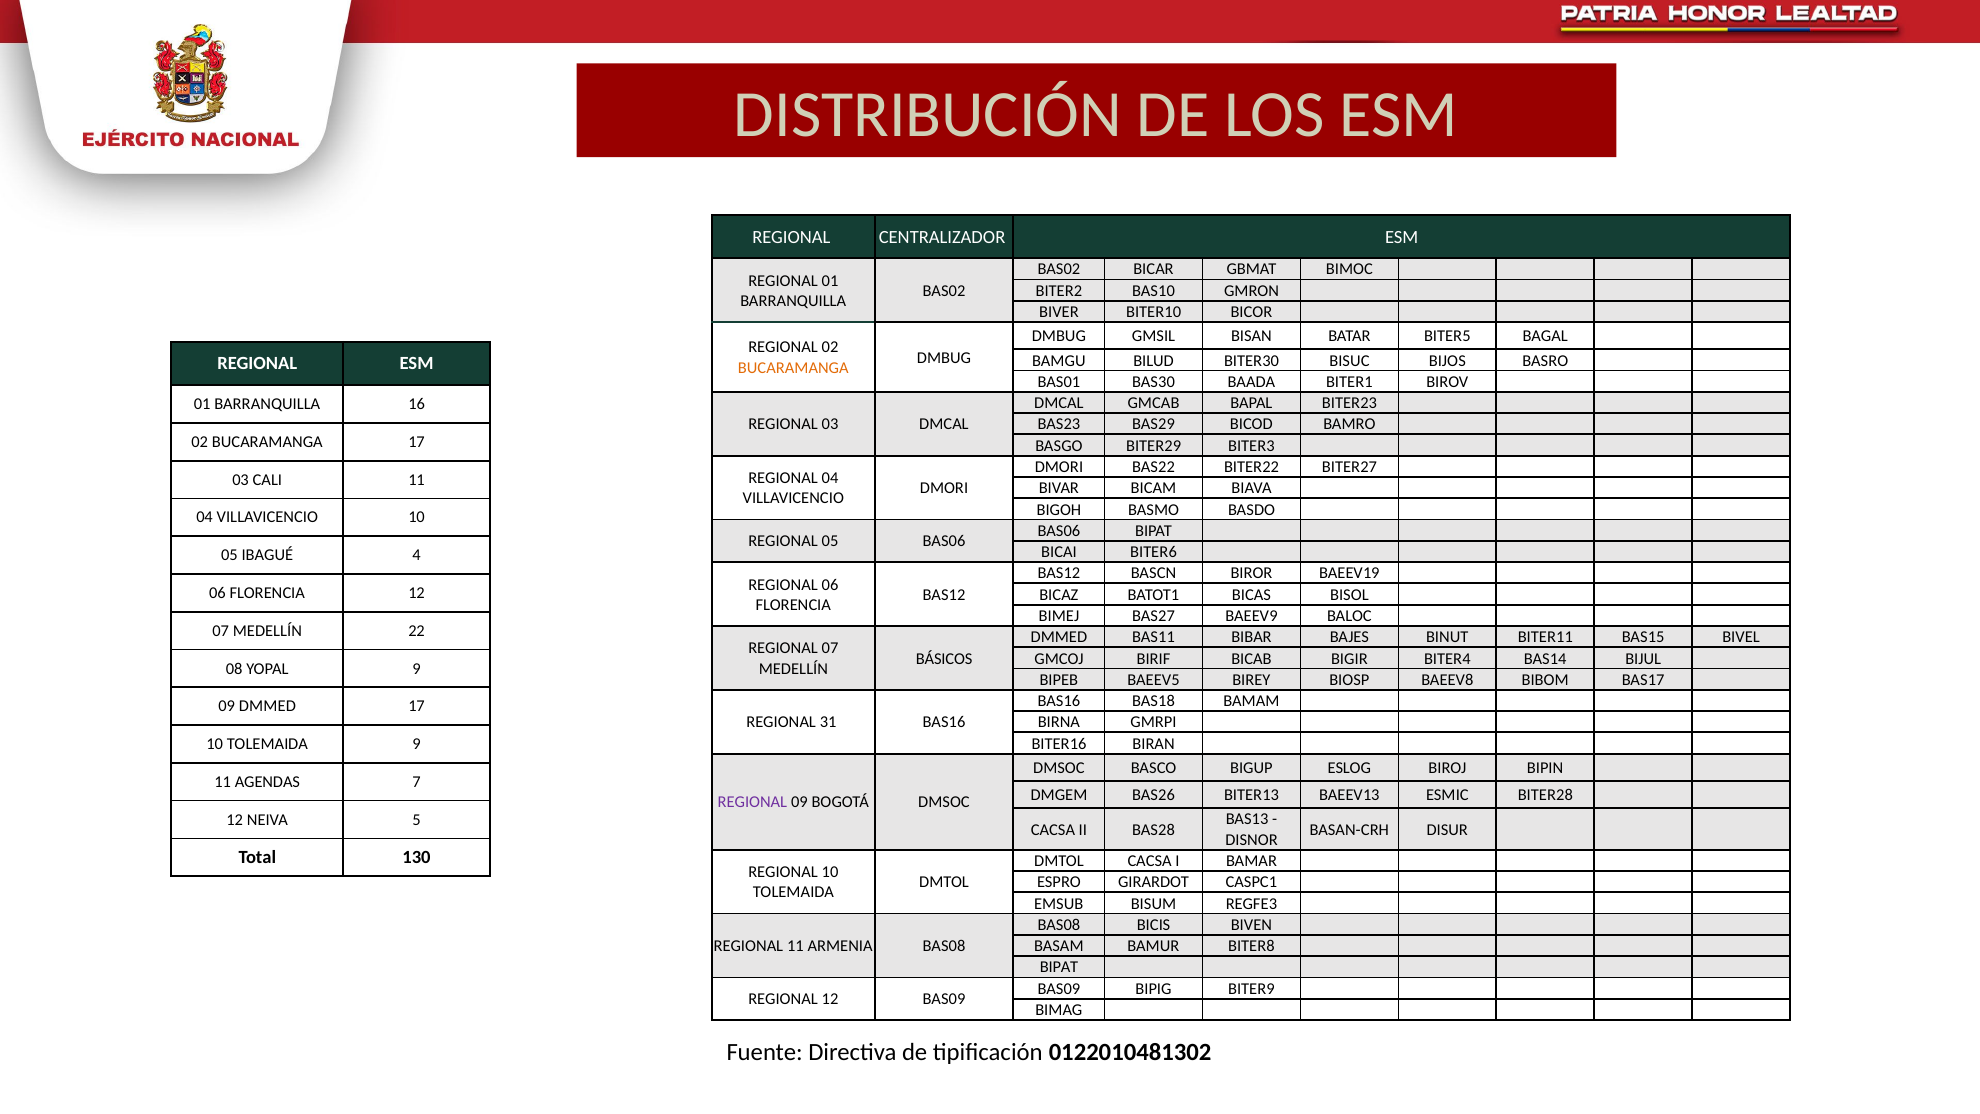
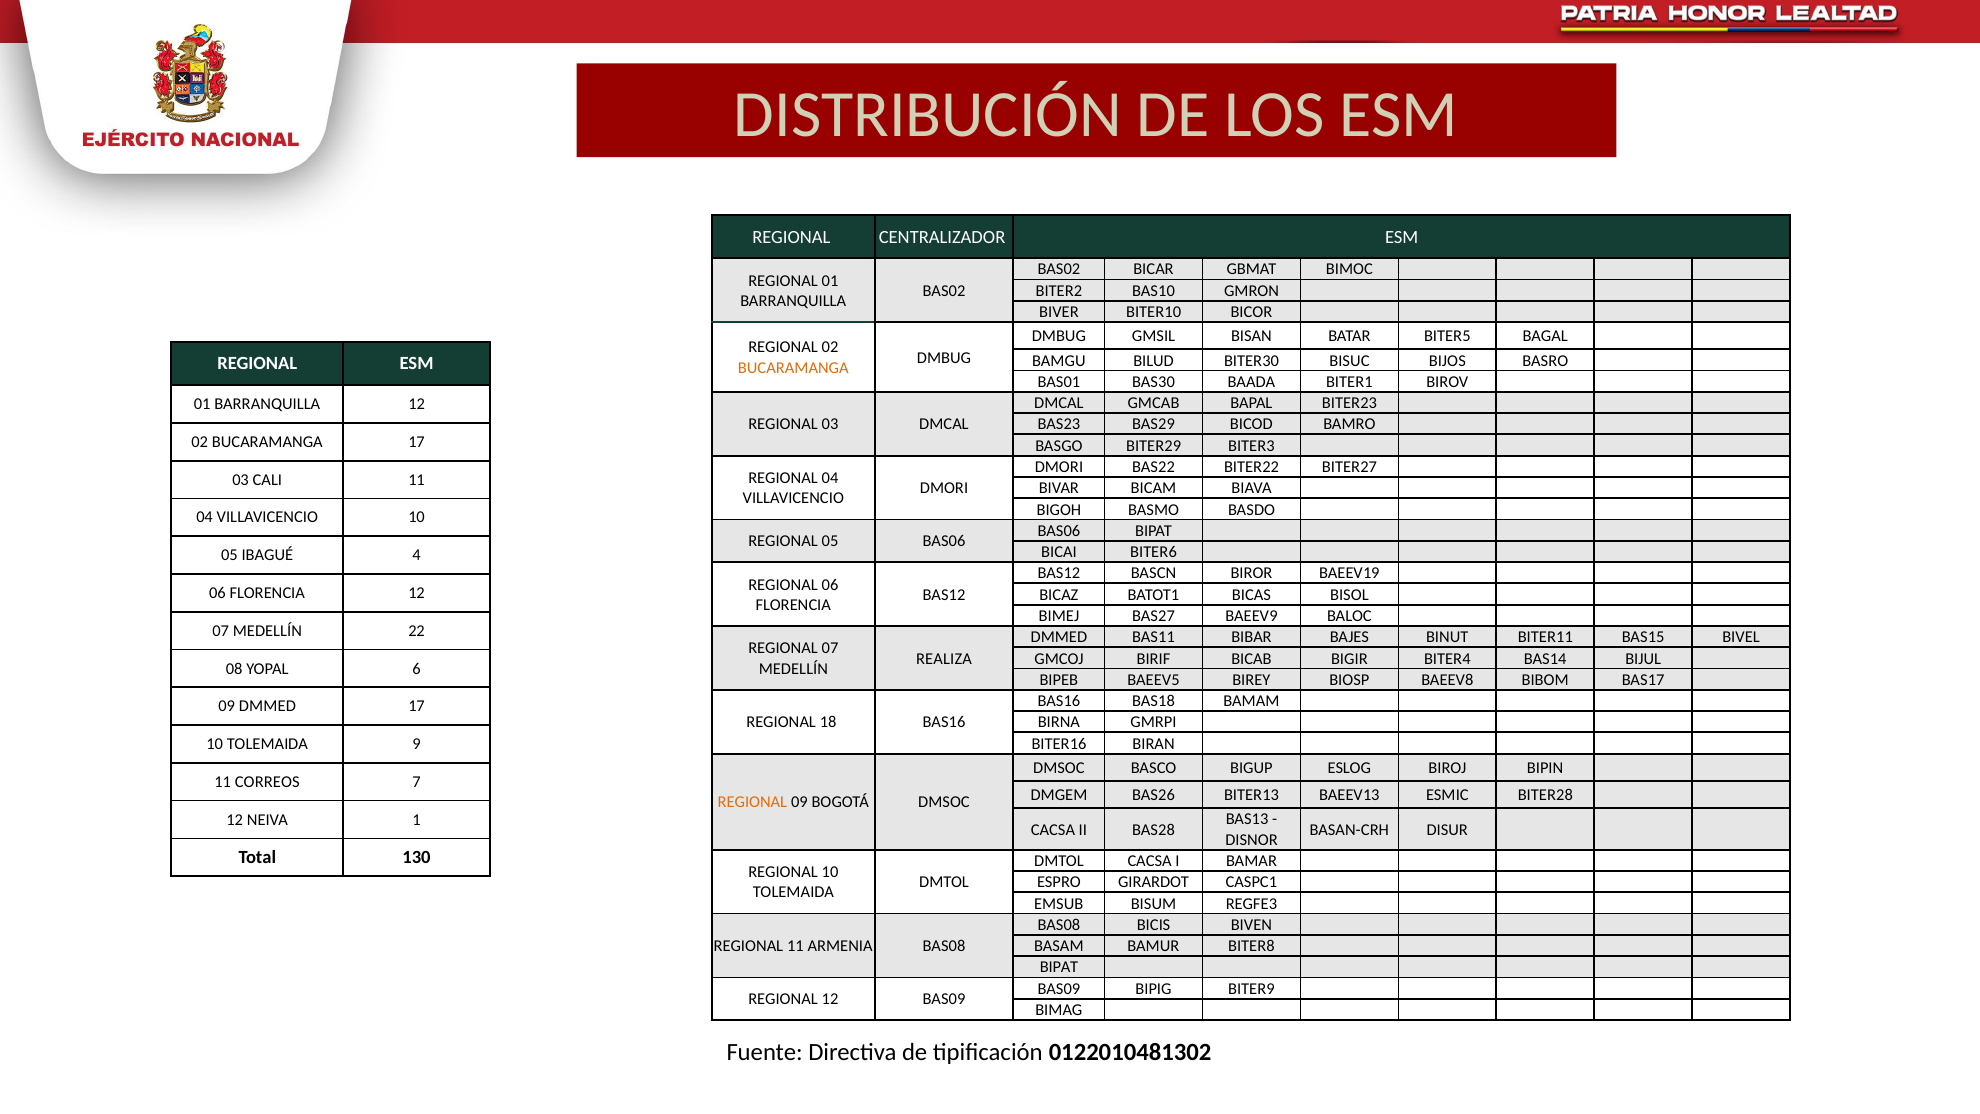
BARRANQUILLA 16: 16 -> 12
BÁSICOS: BÁSICOS -> REALIZA
YOPAL 9: 9 -> 6
31: 31 -> 18
AGENDAS: AGENDAS -> CORREOS
REGIONAL at (752, 802) colour: purple -> orange
5: 5 -> 1
